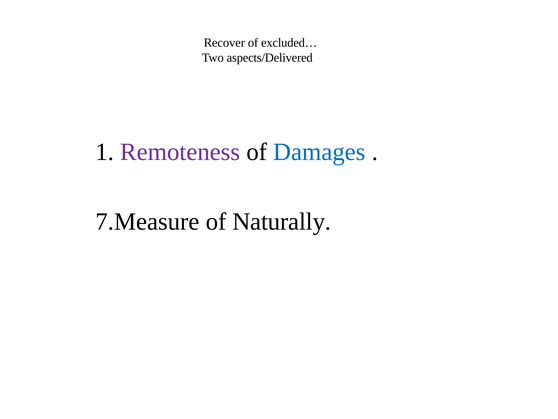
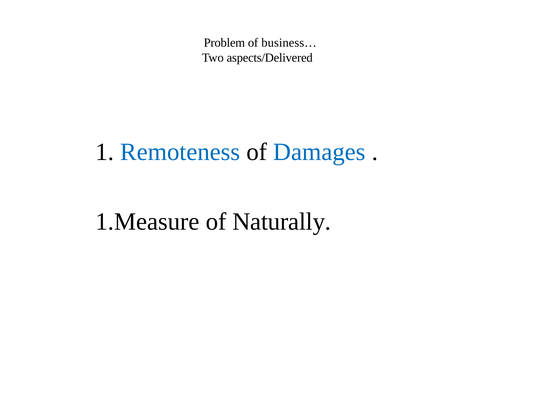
Recover: Recover -> Problem
excluded…: excluded… -> business…
Remoteness colour: purple -> blue
7.Measure: 7.Measure -> 1.Measure
